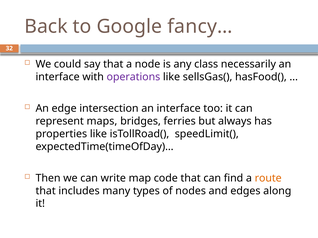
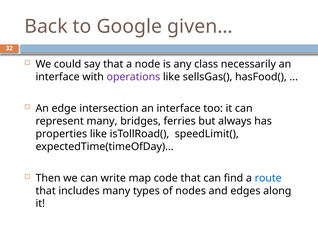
fancy…: fancy… -> given…
represent maps: maps -> many
route colour: orange -> blue
